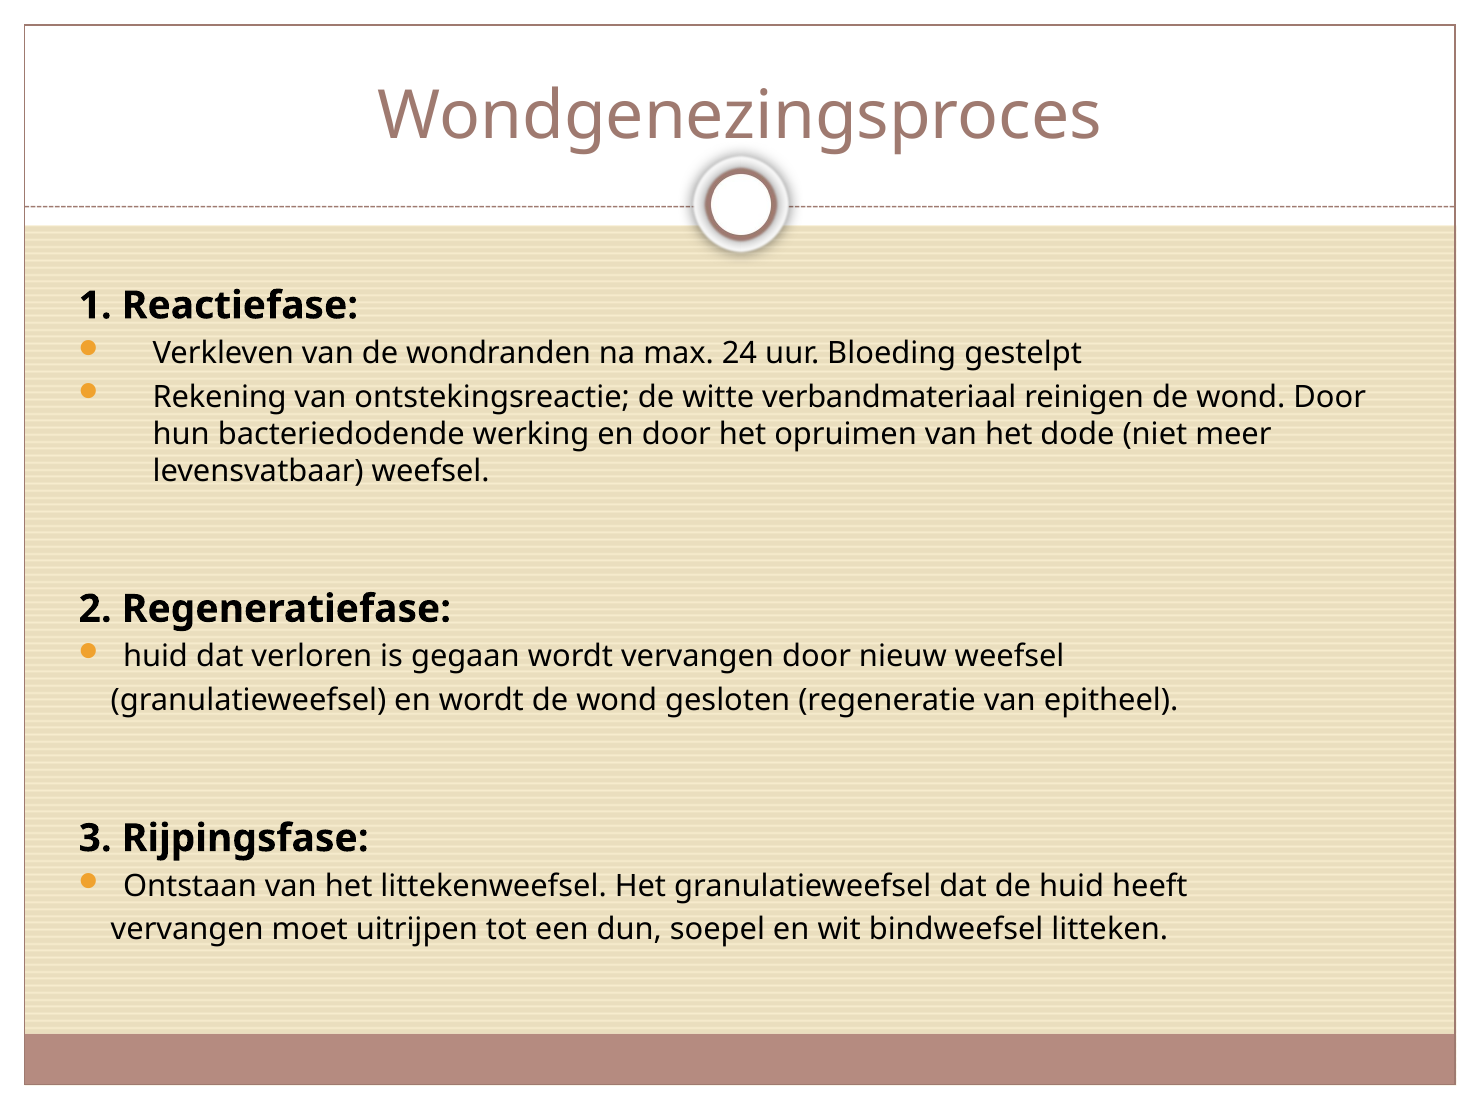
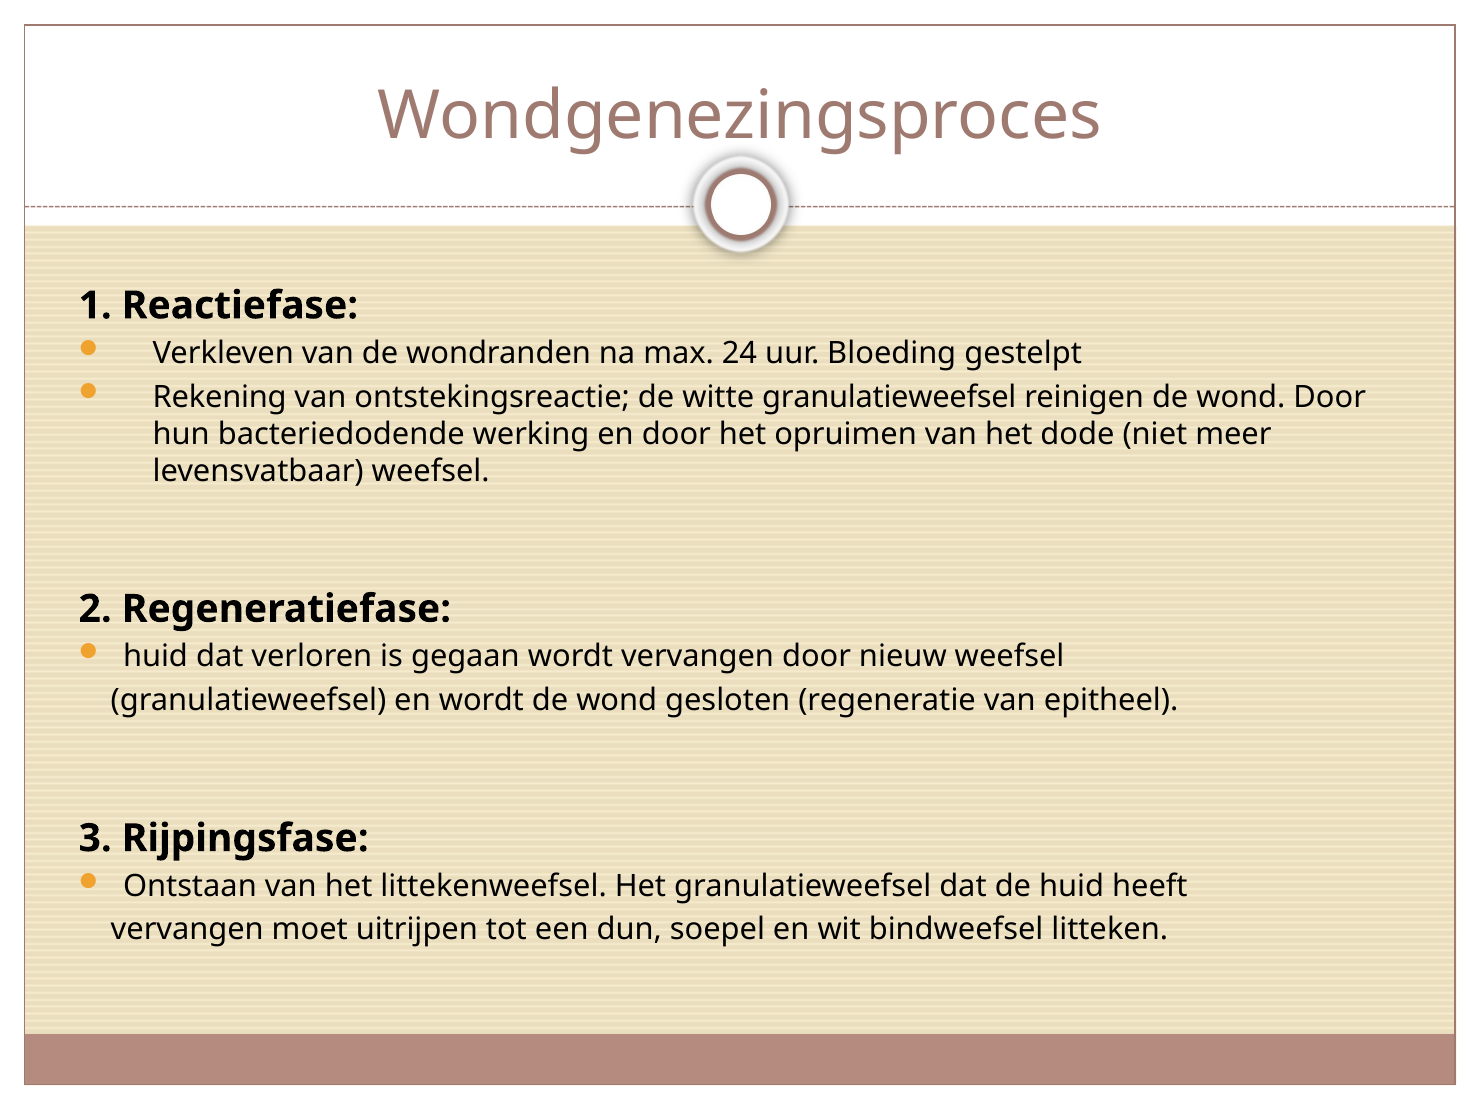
witte verbandmateriaal: verbandmateriaal -> granulatieweefsel
